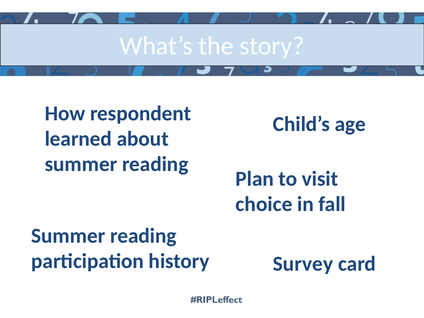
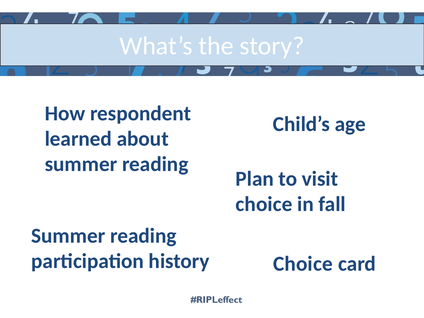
history Survey: Survey -> Choice
